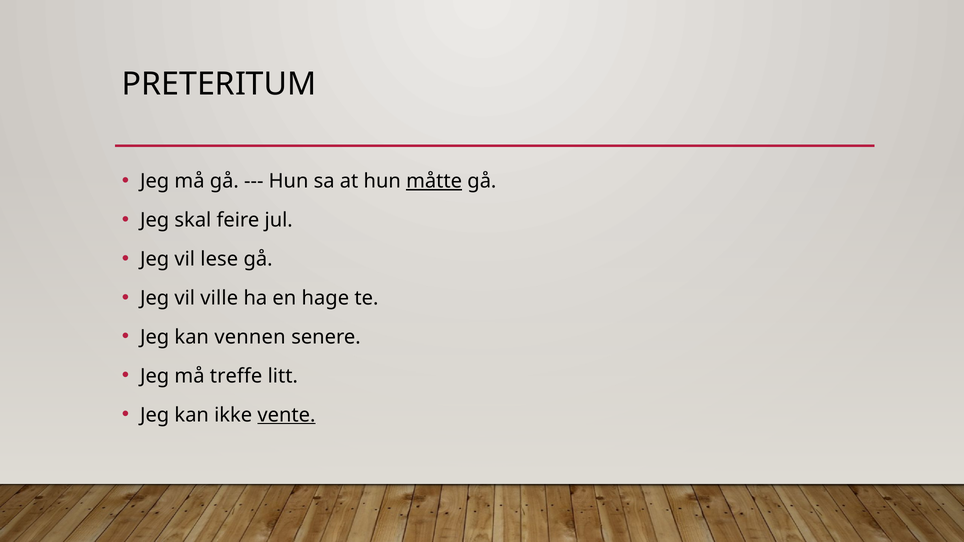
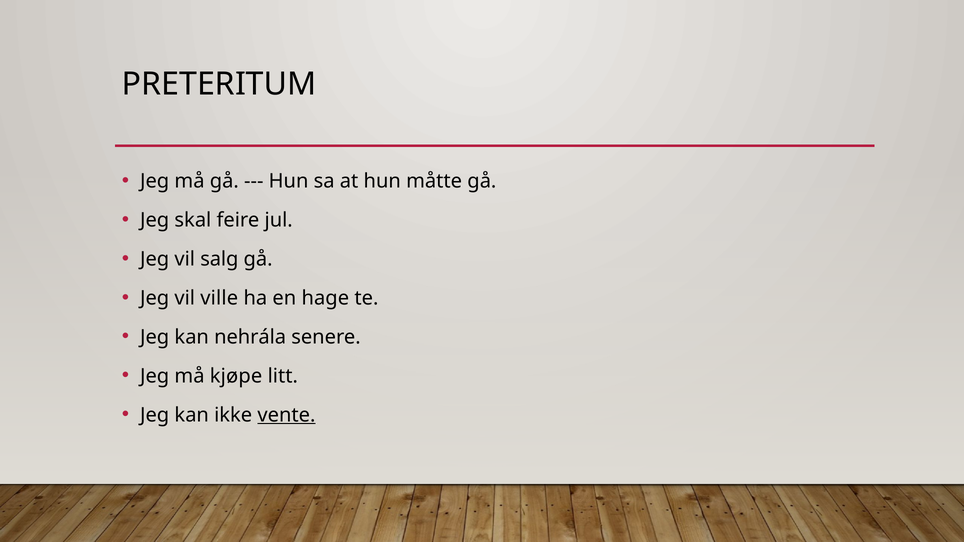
måtte underline: present -> none
lese: lese -> salg
vennen: vennen -> nehrála
treffe: treffe -> kjøpe
